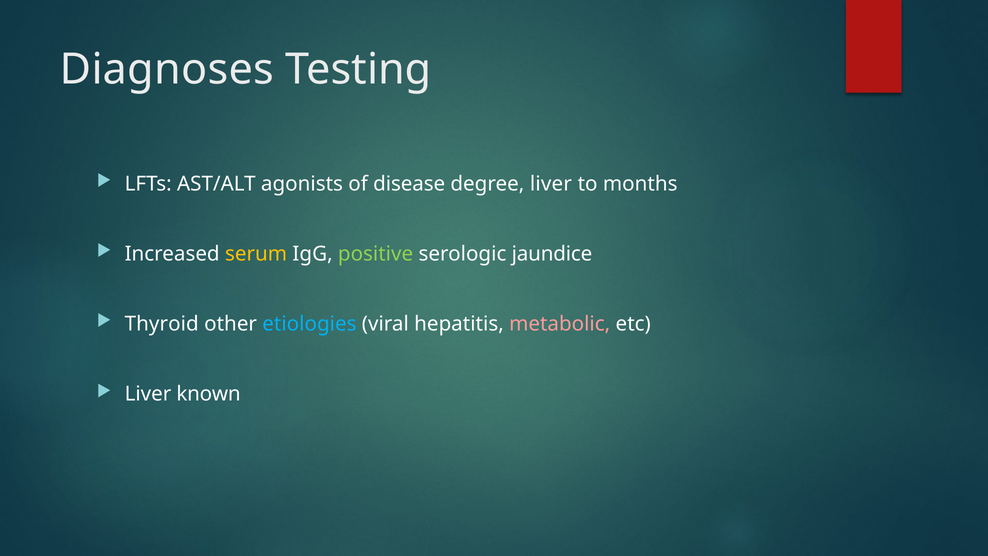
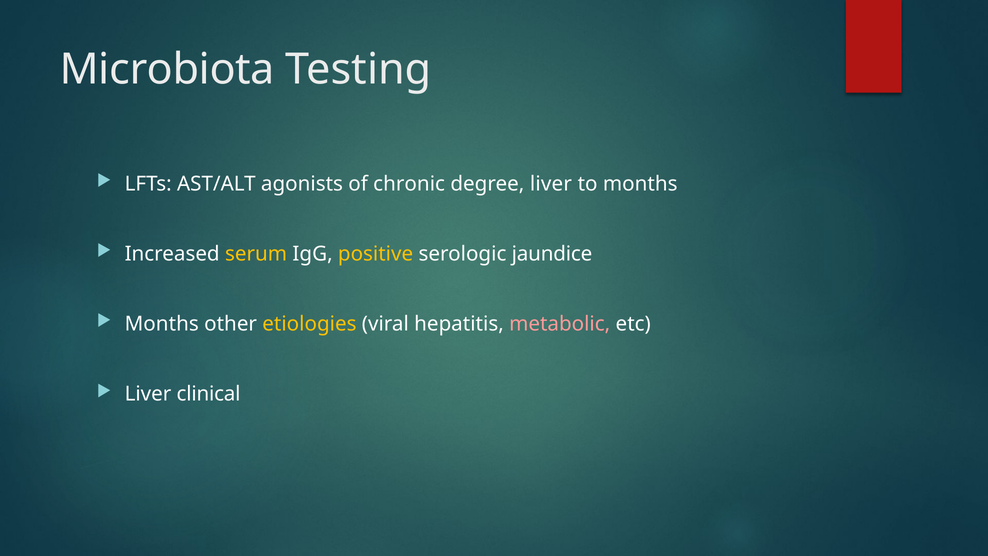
Diagnoses: Diagnoses -> Microbiota
disease: disease -> chronic
positive colour: light green -> yellow
Thyroid at (162, 324): Thyroid -> Months
etiologies colour: light blue -> yellow
known: known -> clinical
